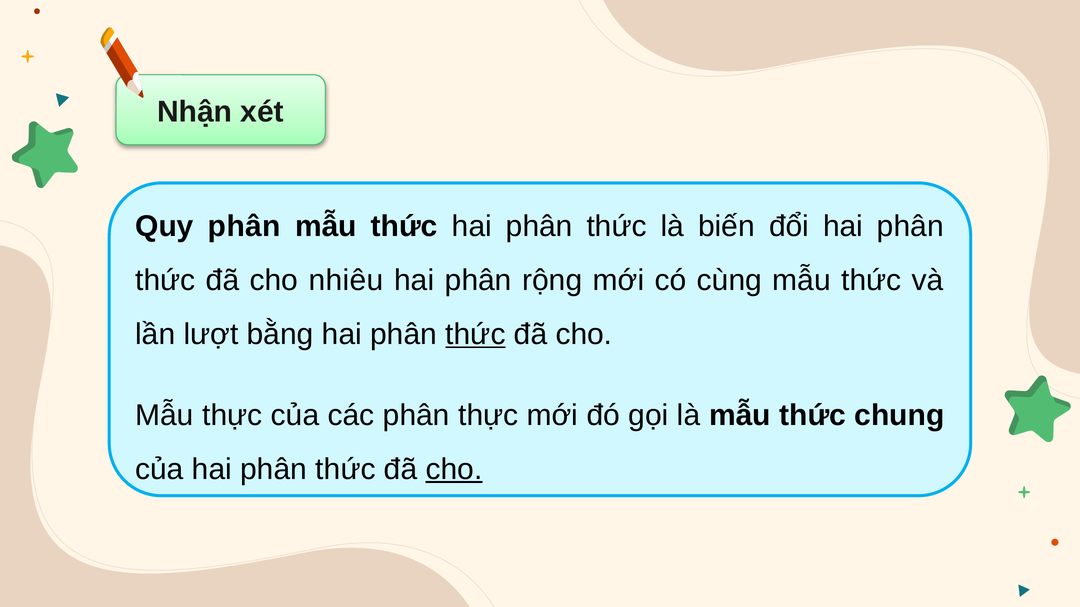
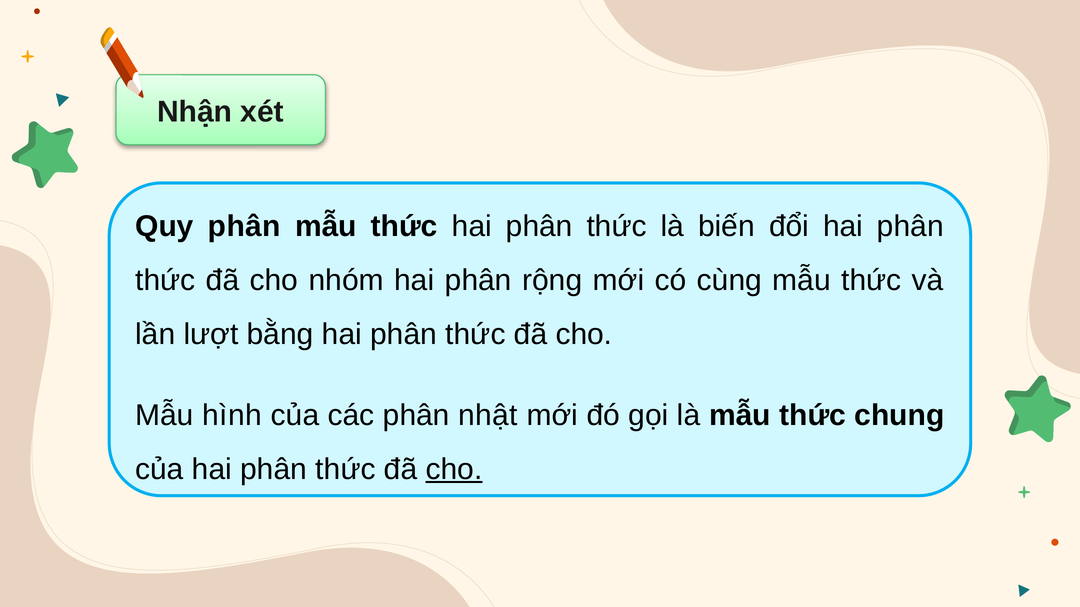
nhiêu: nhiêu -> nhóm
thức at (475, 335) underline: present -> none
Mẫu thực: thực -> hình
phân thực: thực -> nhật
